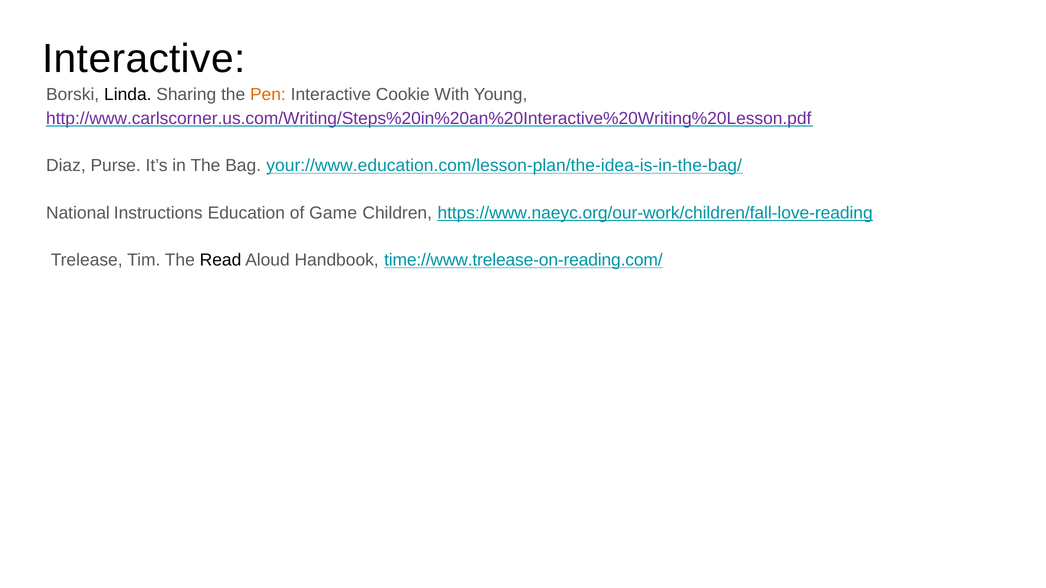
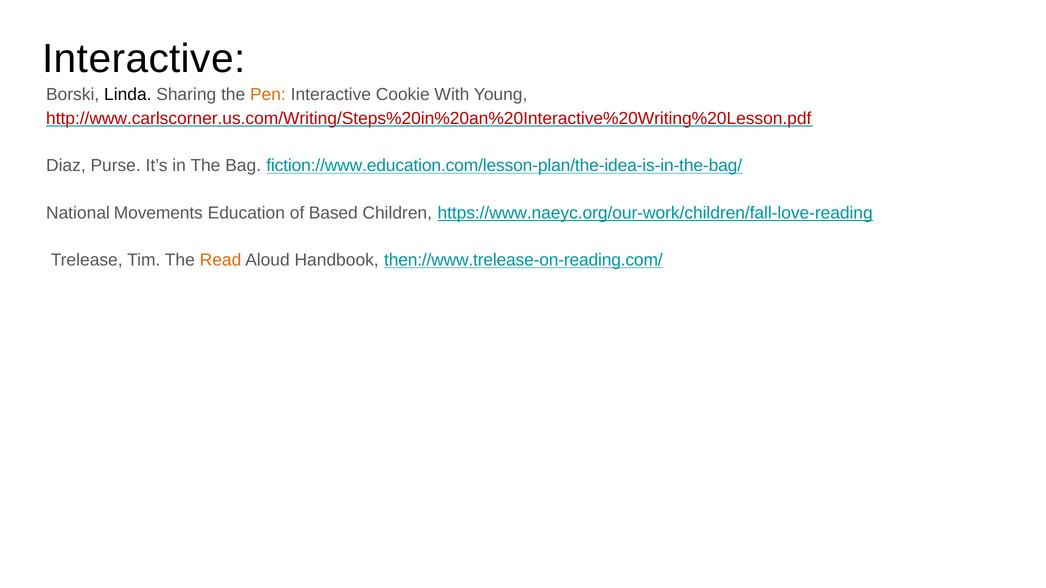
http://www.carlscorner.us.com/Writing/Steps%20in%20an%20Interactive%20Writing%20Lesson.pdf colour: purple -> red
your://www.education.com/lesson-plan/the-idea-is-in-the-bag/: your://www.education.com/lesson-plan/the-idea-is-in-the-bag/ -> fiction://www.education.com/lesson-plan/the-idea-is-in-the-bag/
Instructions: Instructions -> Movements
Game: Game -> Based
Read colour: black -> orange
time://www.trelease-on-reading.com/: time://www.trelease-on-reading.com/ -> then://www.trelease-on-reading.com/
